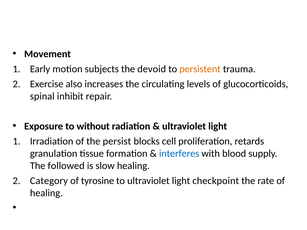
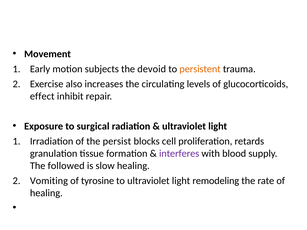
spinal: spinal -> effect
without: without -> surgical
interferes colour: blue -> purple
Category: Category -> Vomiting
checkpoint: checkpoint -> remodeling
